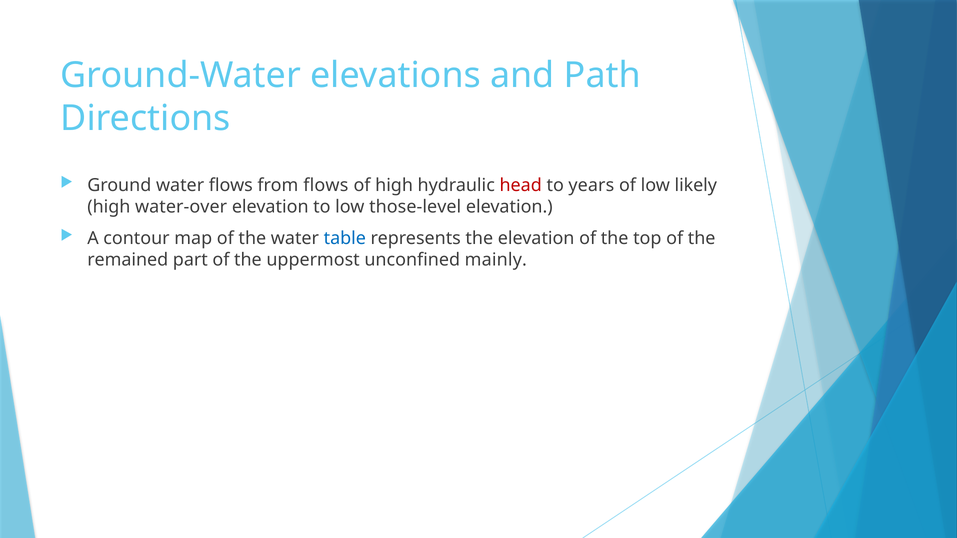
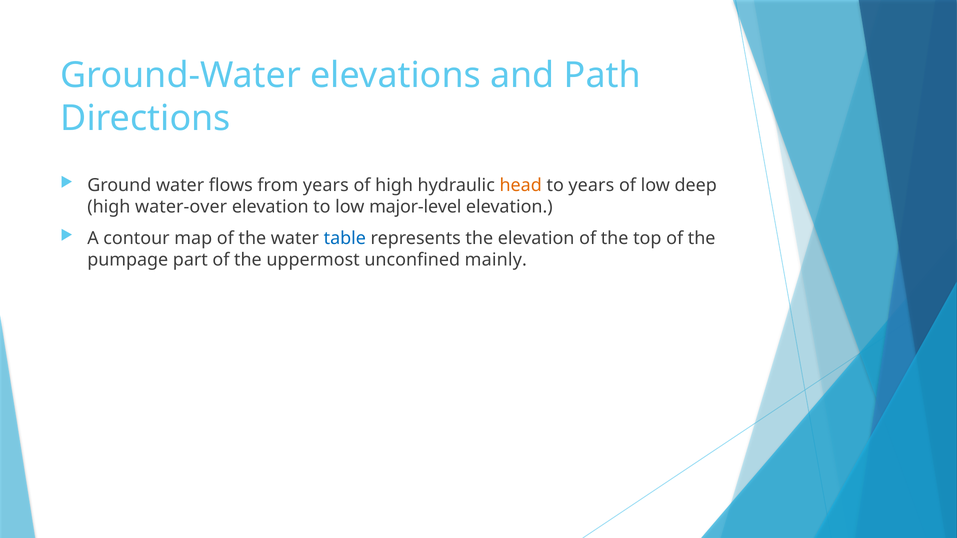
from flows: flows -> years
head colour: red -> orange
likely: likely -> deep
those-level: those-level -> major-level
remained: remained -> pumpage
